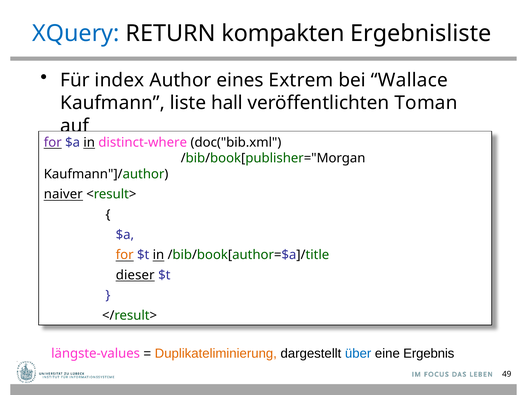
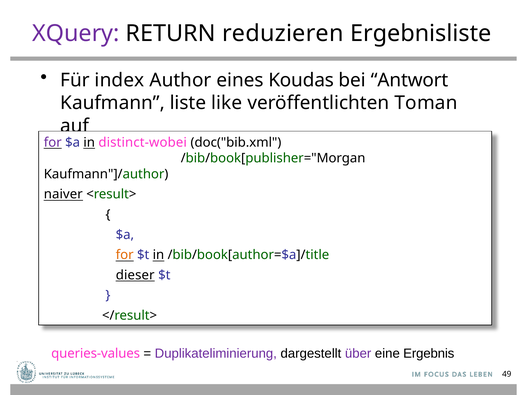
XQuery colour: blue -> purple
kompakten: kompakten -> reduzieren
Extrem: Extrem -> Koudas
Wallace: Wallace -> Antwort
hall: hall -> like
distinct-where: distinct-where -> distinct-wobei
längste-values: längste-values -> queries-values
Duplikateliminierung colour: orange -> purple
über colour: blue -> purple
